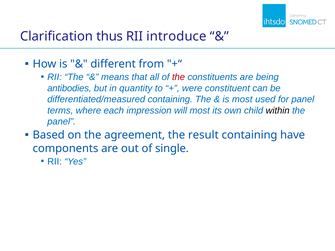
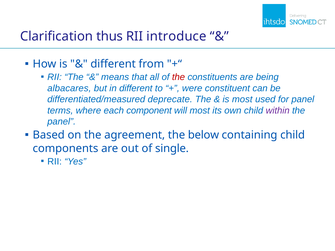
antibodies: antibodies -> albacares
in quantity: quantity -> different
differentiated/measured containing: containing -> deprecate
impression: impression -> component
within colour: black -> purple
result: result -> below
containing have: have -> child
